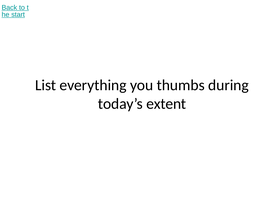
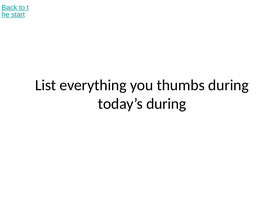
today’s extent: extent -> during
